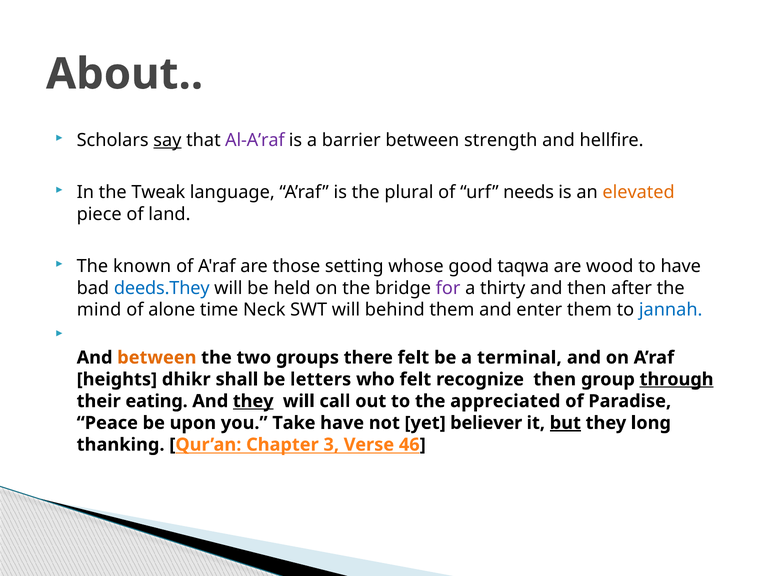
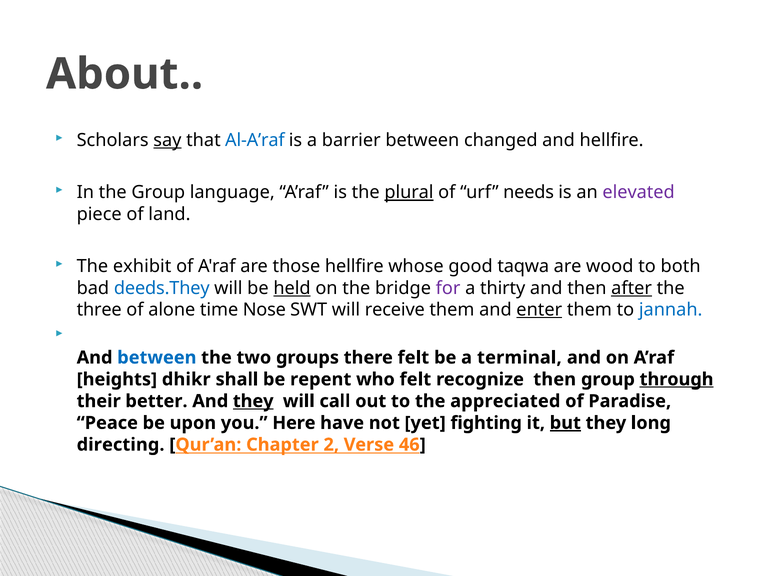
Al-A’raf colour: purple -> blue
strength: strength -> changed
the Tweak: Tweak -> Group
plural underline: none -> present
elevated colour: orange -> purple
known: known -> exhibit
those setting: setting -> hellfire
to have: have -> both
held underline: none -> present
after underline: none -> present
mind: mind -> three
Neck: Neck -> Nose
behind: behind -> receive
enter underline: none -> present
between at (157, 358) colour: orange -> blue
letters: letters -> repent
eating: eating -> better
Take: Take -> Here
believer: believer -> fighting
thanking: thanking -> directing
3: 3 -> 2
